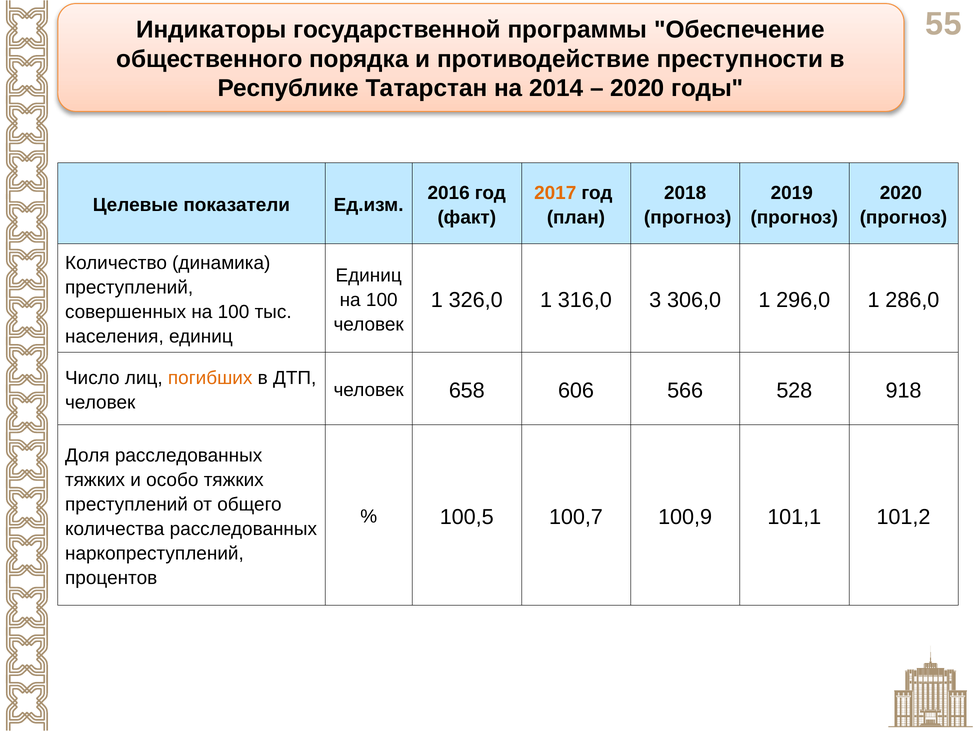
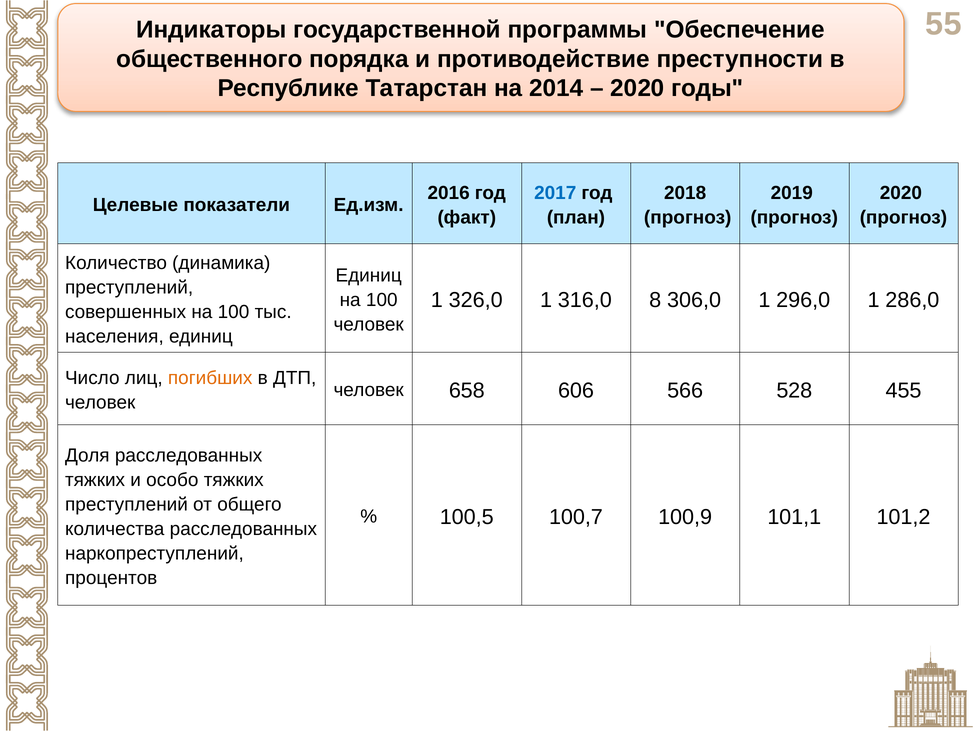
2017 colour: orange -> blue
3: 3 -> 8
918: 918 -> 455
